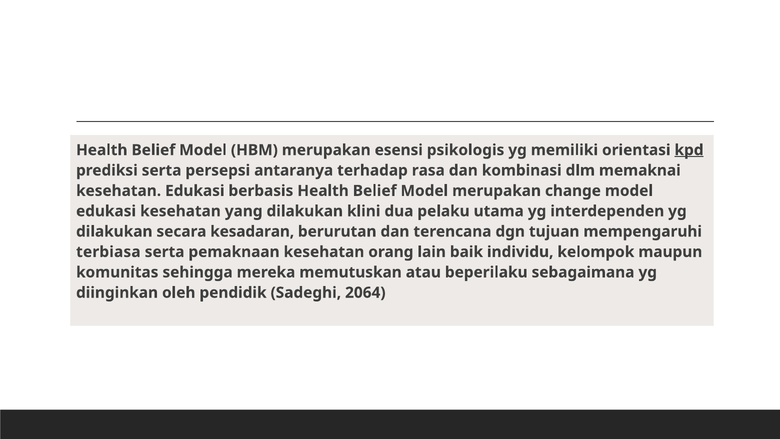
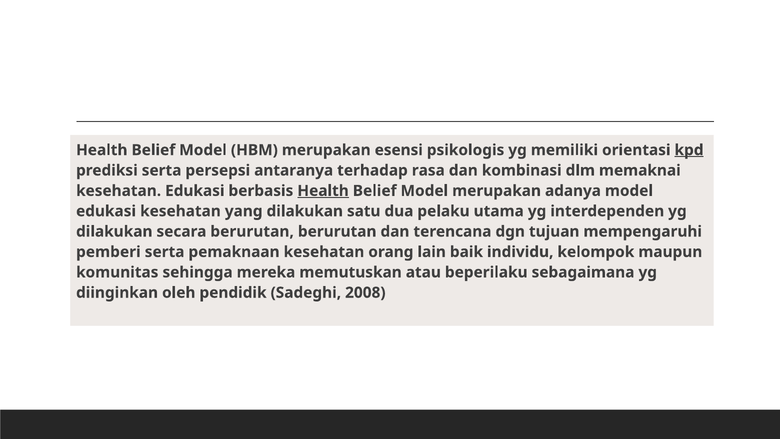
Health at (323, 191) underline: none -> present
change: change -> adanya
klini: klini -> satu
secara kesadaran: kesadaran -> berurutan
terbiasa: terbiasa -> pemberi
2064: 2064 -> 2008
